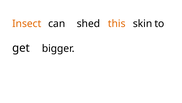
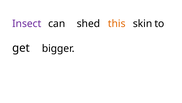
Insect colour: orange -> purple
